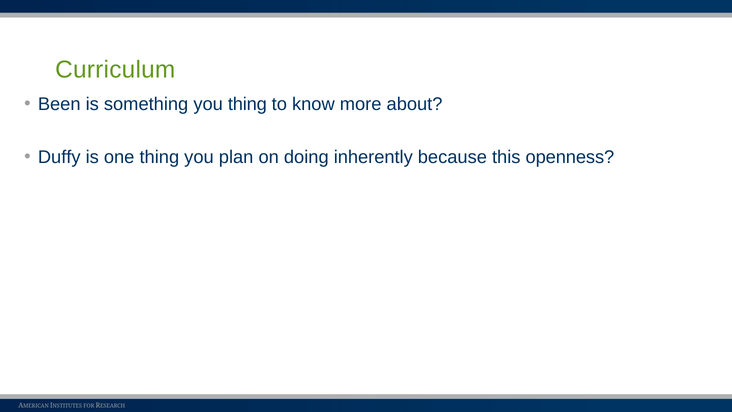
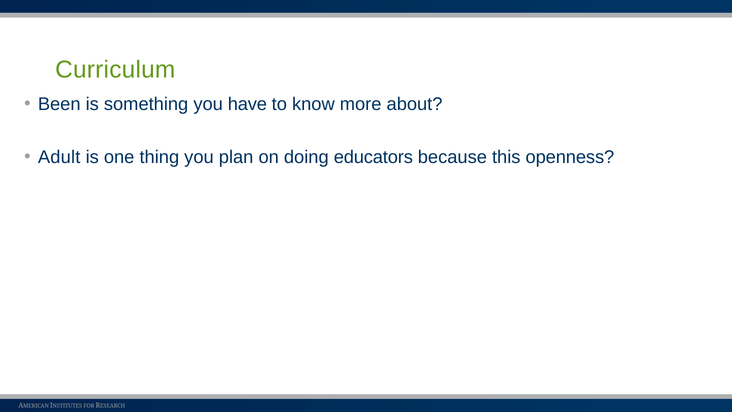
you thing: thing -> have
Duffy: Duffy -> Adult
inherently: inherently -> educators
